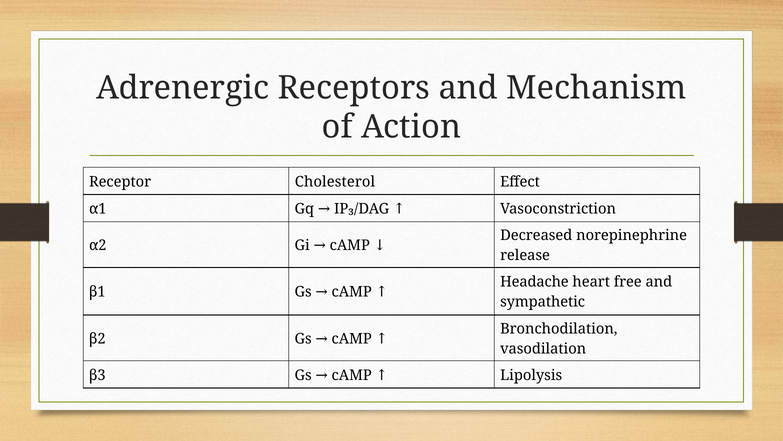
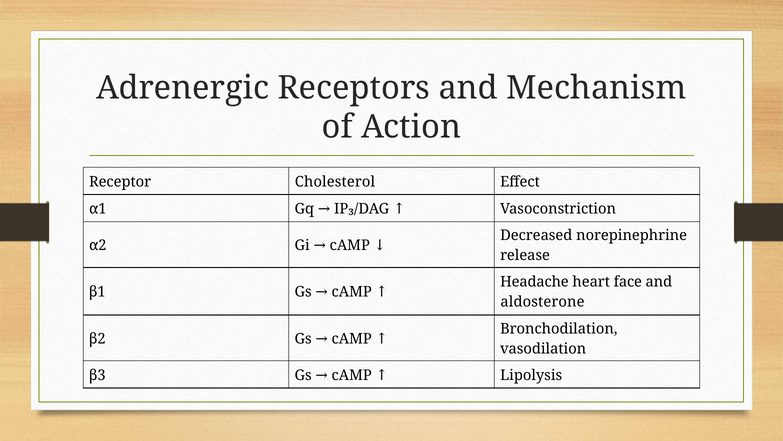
free: free -> face
sympathetic: sympathetic -> aldosterone
